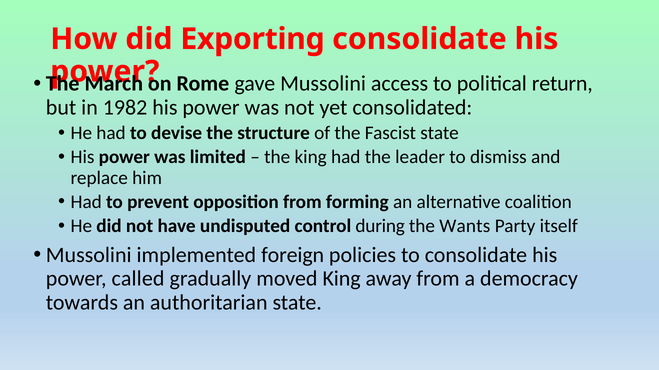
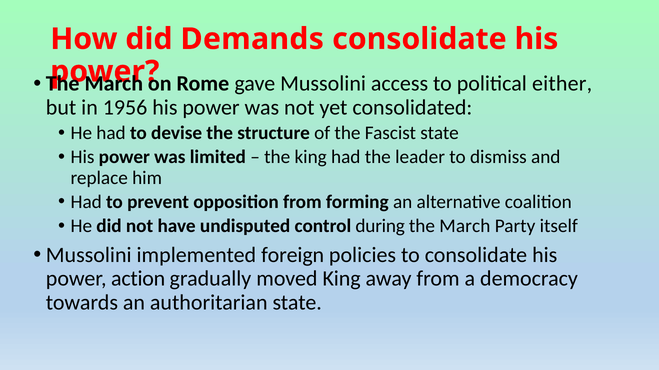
Exporting: Exporting -> Demands
return: return -> either
1982: 1982 -> 1956
Wants at (465, 226): Wants -> March
called: called -> action
